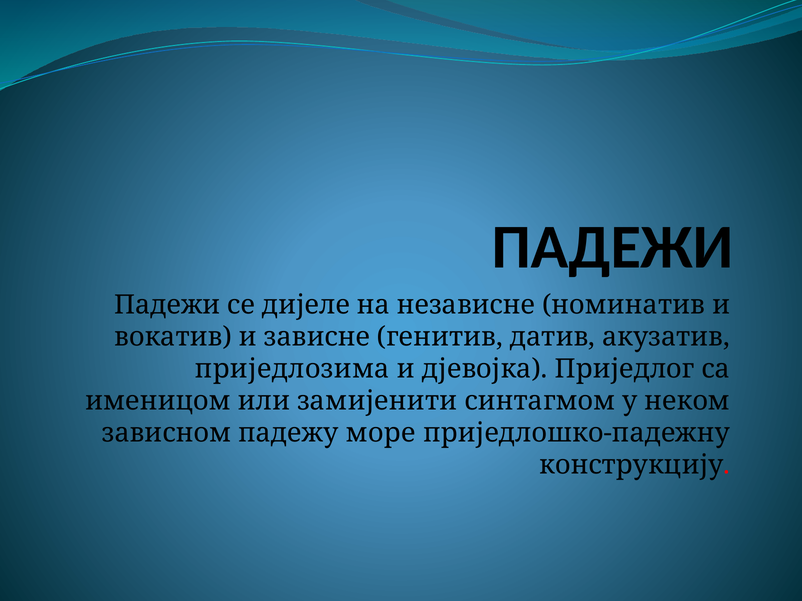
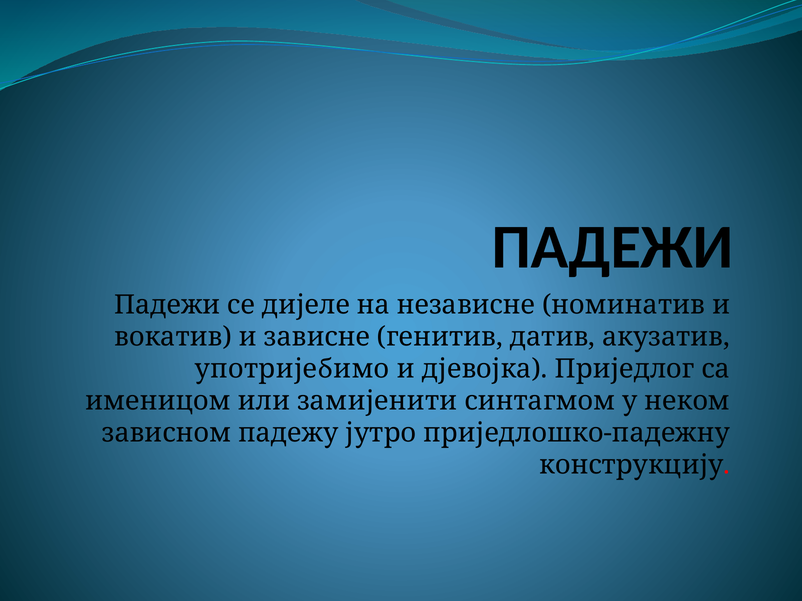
приједлозима: приједлозима -> употријебимо
море: море -> јутро
